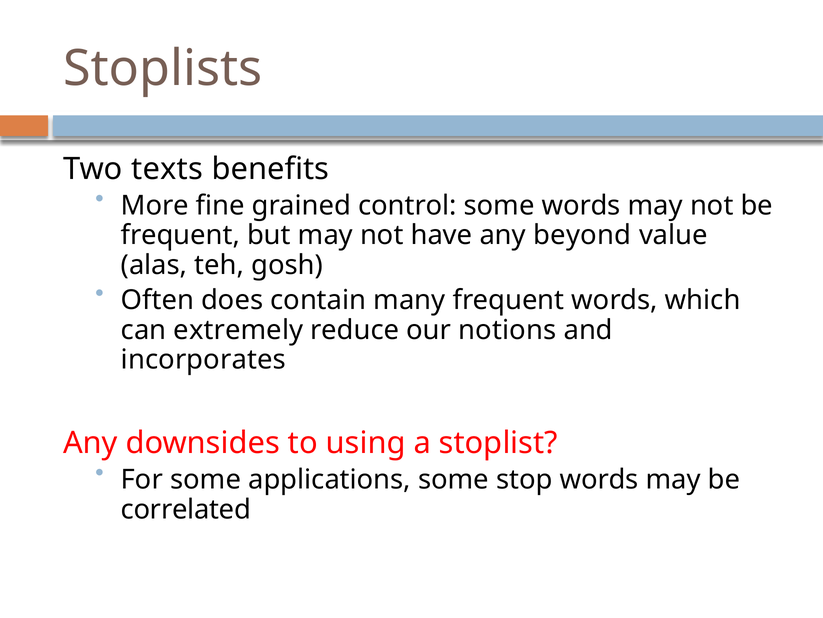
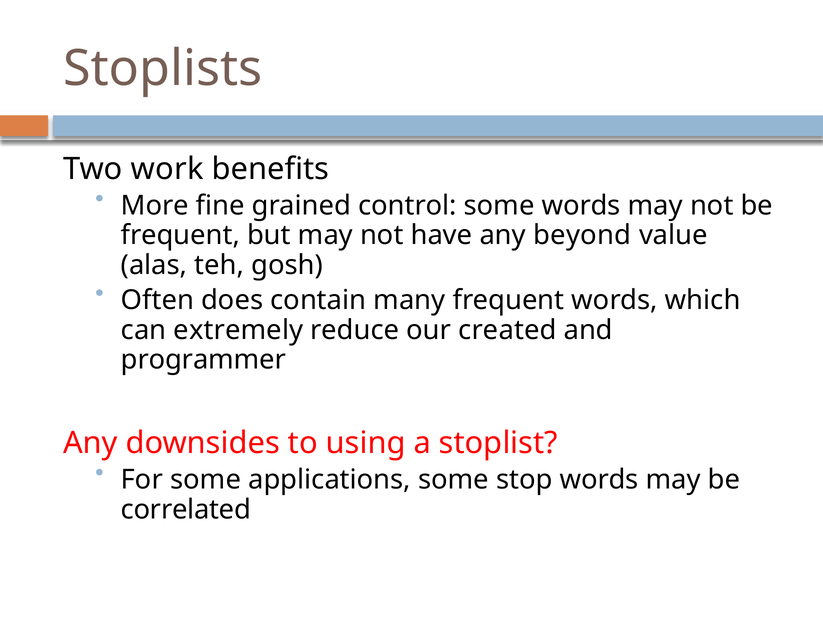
texts: texts -> work
notions: notions -> created
incorporates: incorporates -> programmer
